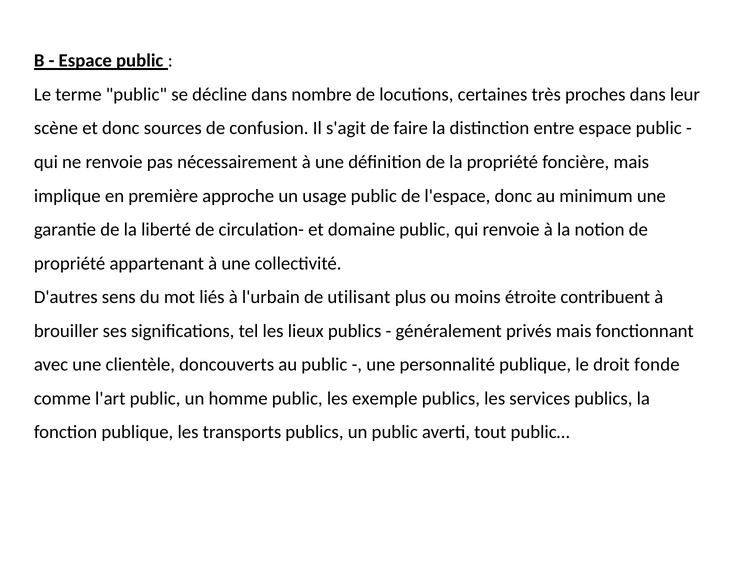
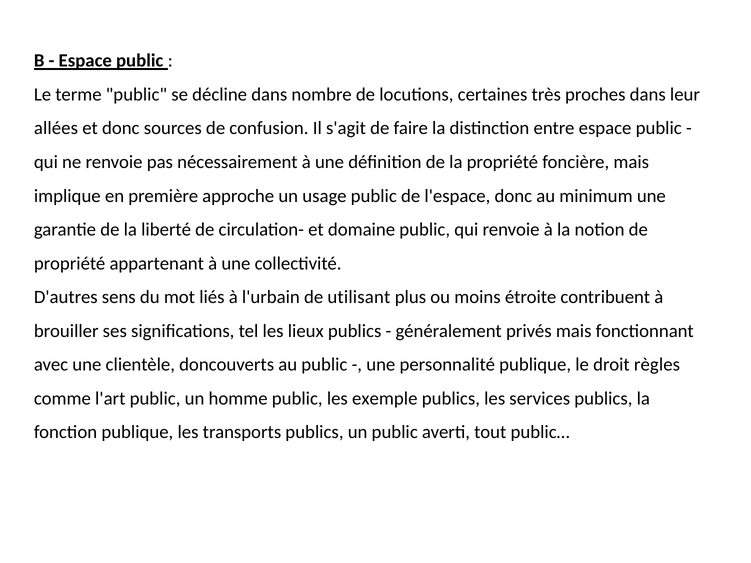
scène: scène -> allées
fonde: fonde -> règles
